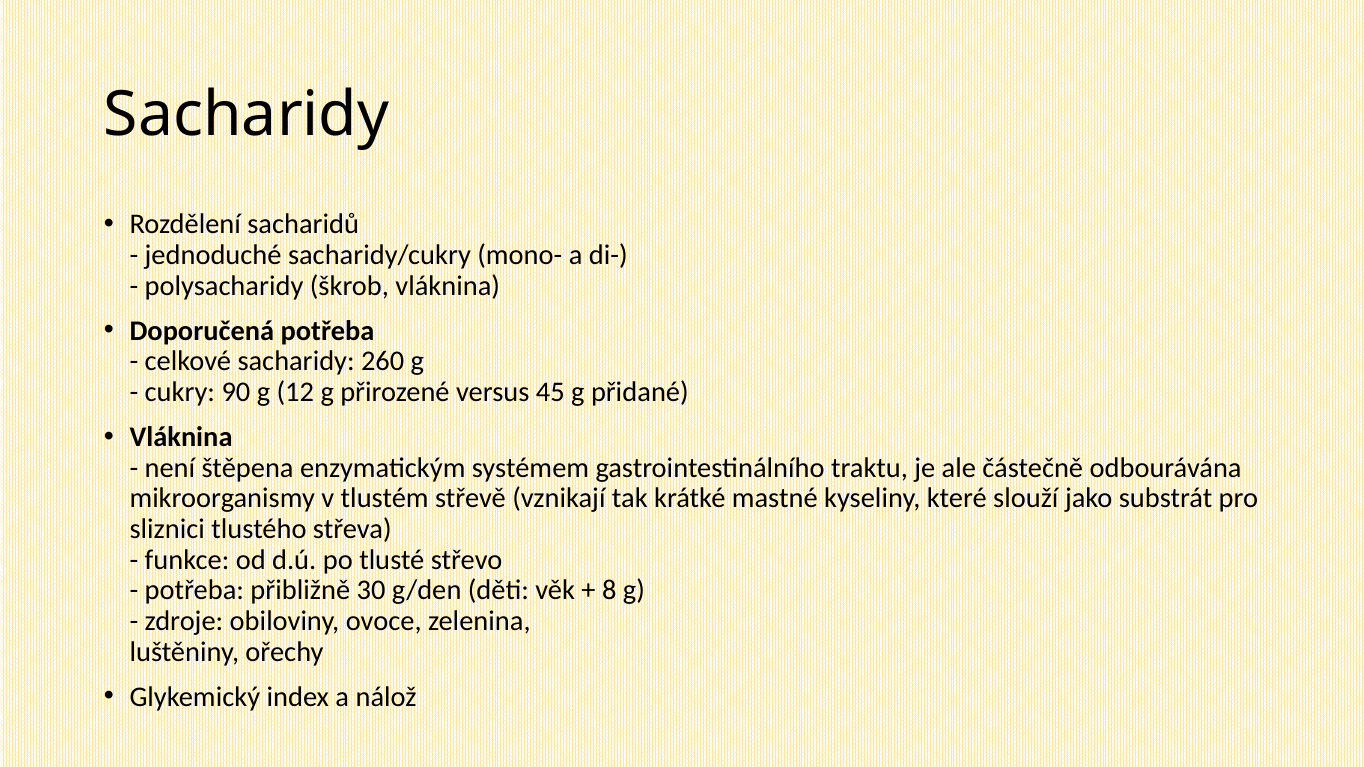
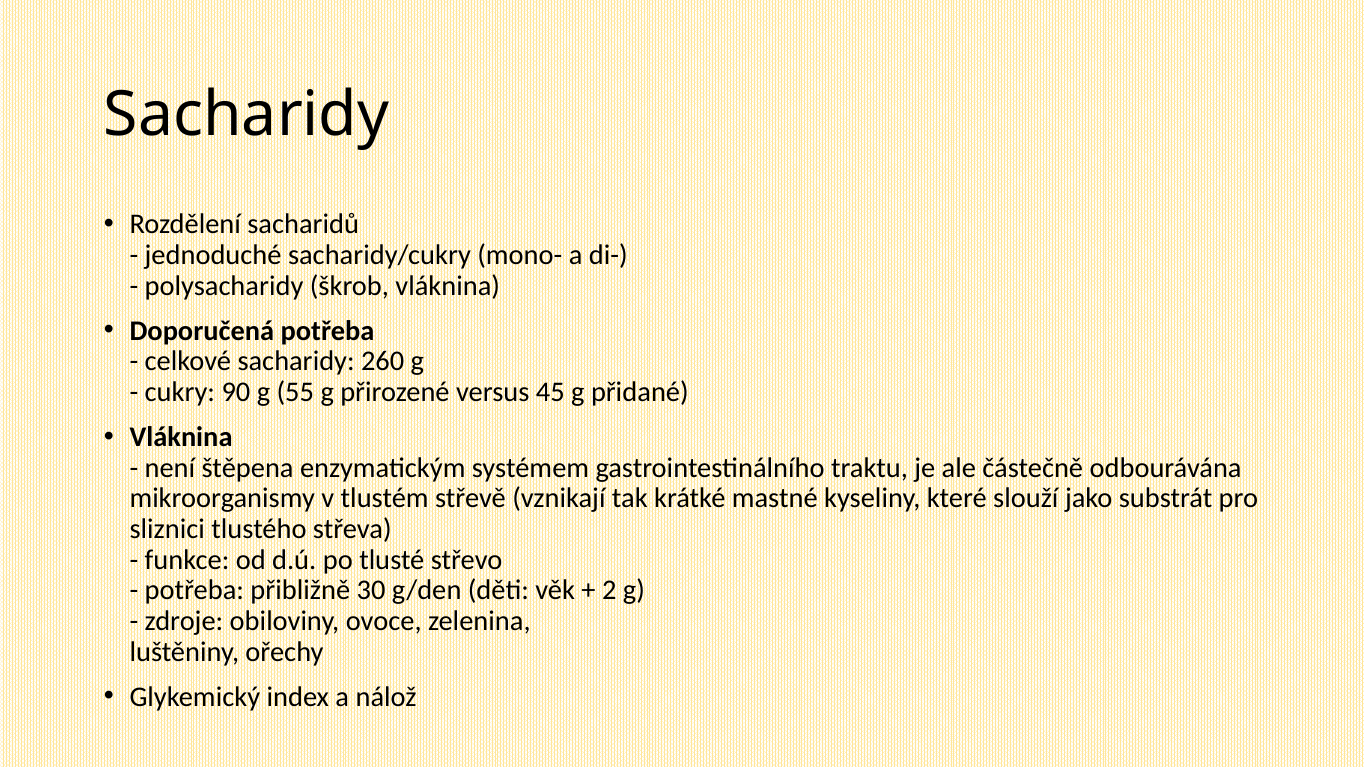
12: 12 -> 55
8: 8 -> 2
